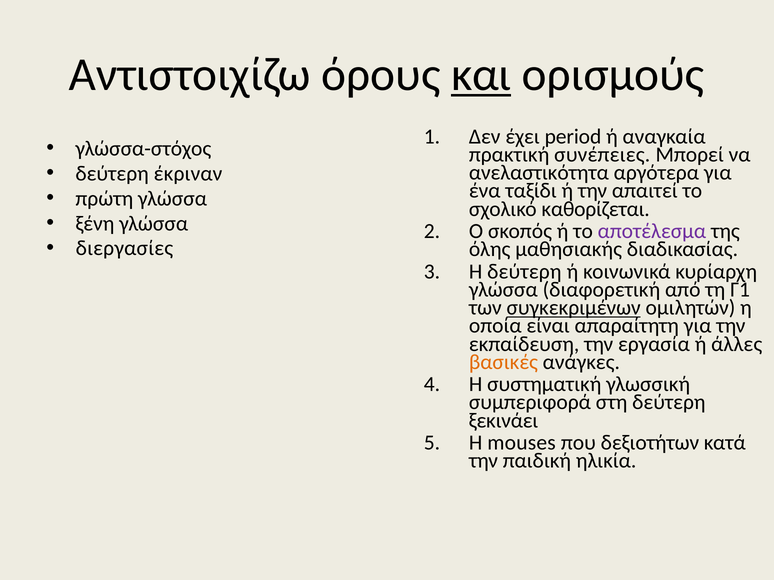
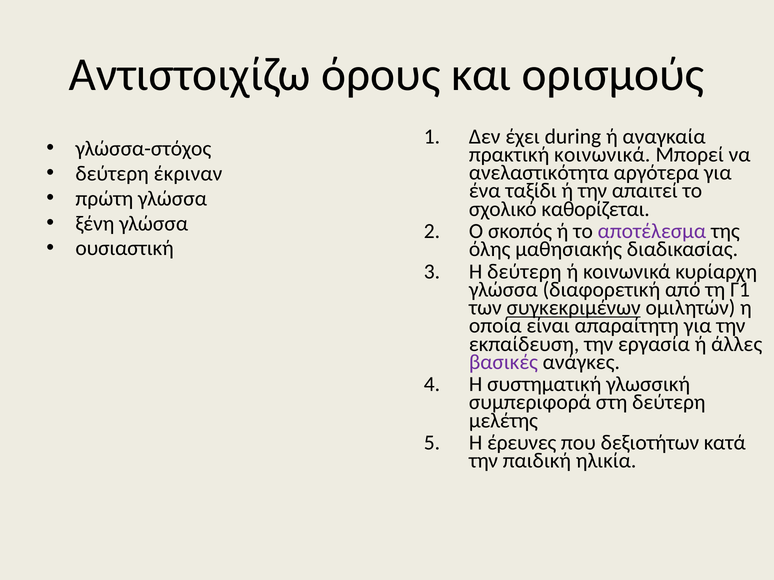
και underline: present -> none
period: period -> during
πρακτική συνέπειες: συνέπειες -> κοινωνικά
διεργασίες: διεργασίες -> ουσιαστική
βασικές colour: orange -> purple
ξεκινάει: ξεκινάει -> μελέτης
mouses: mouses -> έρευνες
